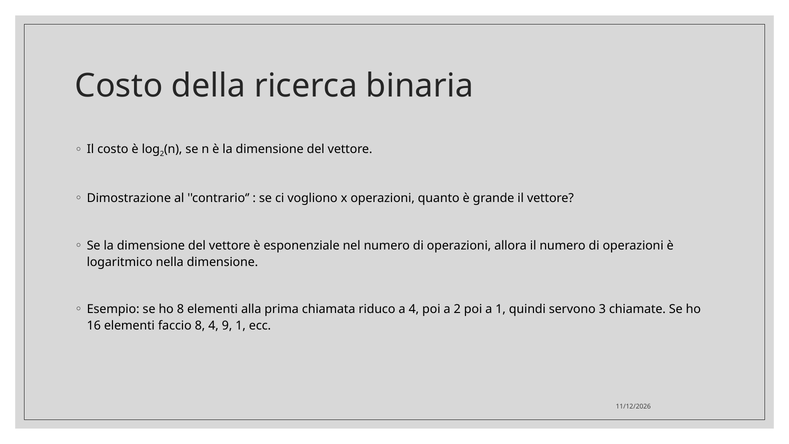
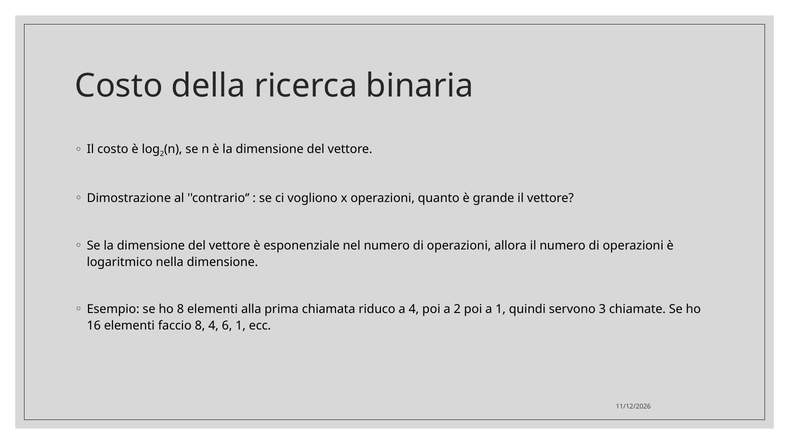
9: 9 -> 6
